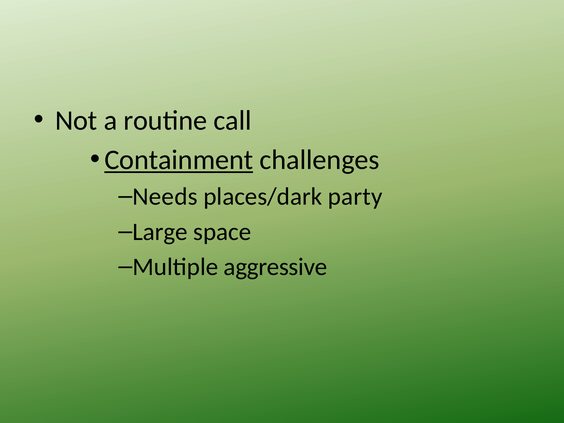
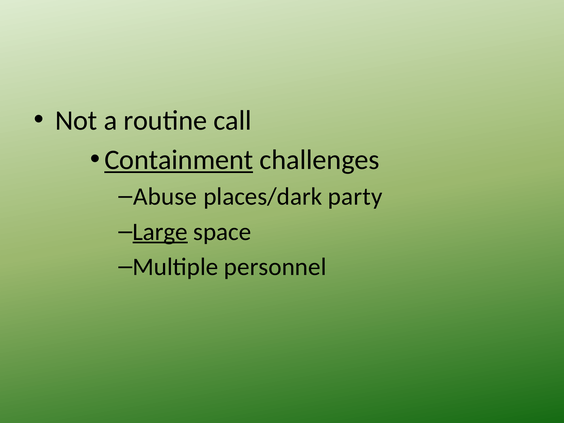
Needs: Needs -> Abuse
Large underline: none -> present
aggressive: aggressive -> personnel
